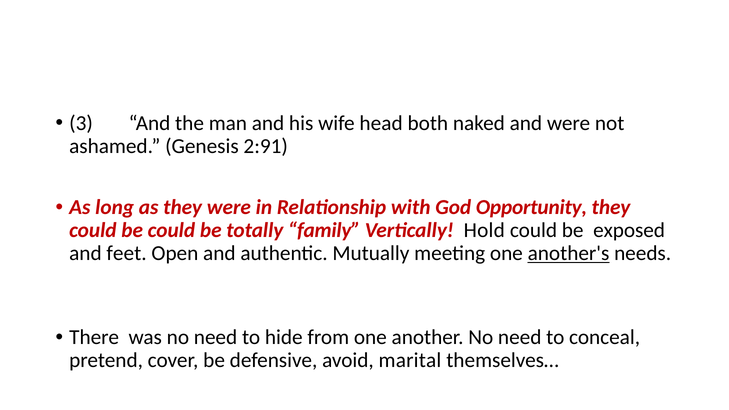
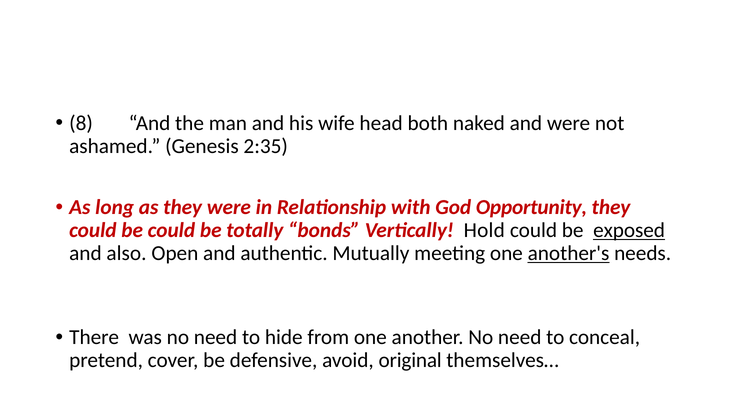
3: 3 -> 8
2:91: 2:91 -> 2:35
family: family -> bonds
exposed underline: none -> present
feet: feet -> also
marital: marital -> original
